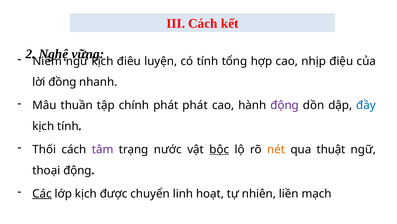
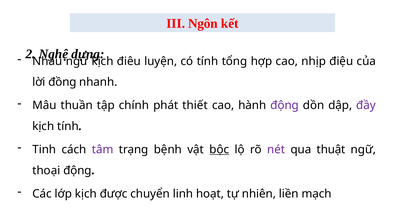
III Cách: Cách -> Ngôn
vững: vững -> dựng
Niềm: Niềm -> Nhau
phát phát: phát -> thiết
đầy colour: blue -> purple
Thối: Thối -> Tinh
nước: nước -> bệnh
nét colour: orange -> purple
Các underline: present -> none
